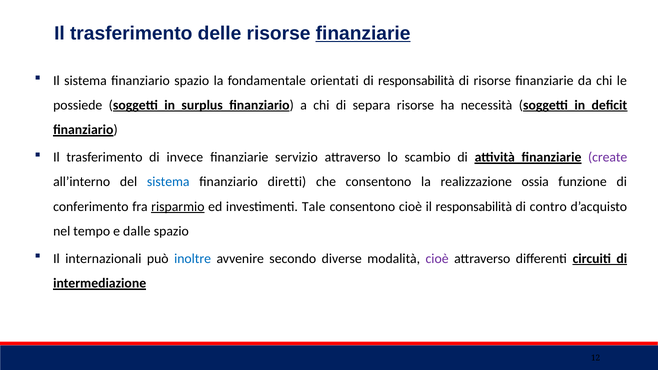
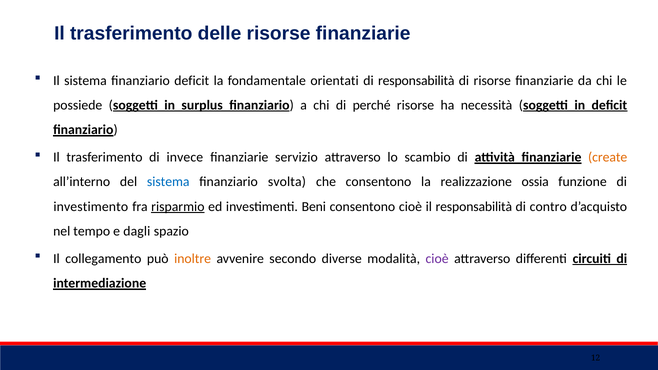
finanziarie at (363, 33) underline: present -> none
finanziario spazio: spazio -> deficit
separa: separa -> perché
create colour: purple -> orange
diretti: diretti -> svolta
conferimento: conferimento -> investimento
Tale: Tale -> Beni
dalle: dalle -> dagli
internazionali: internazionali -> collegamento
inoltre colour: blue -> orange
